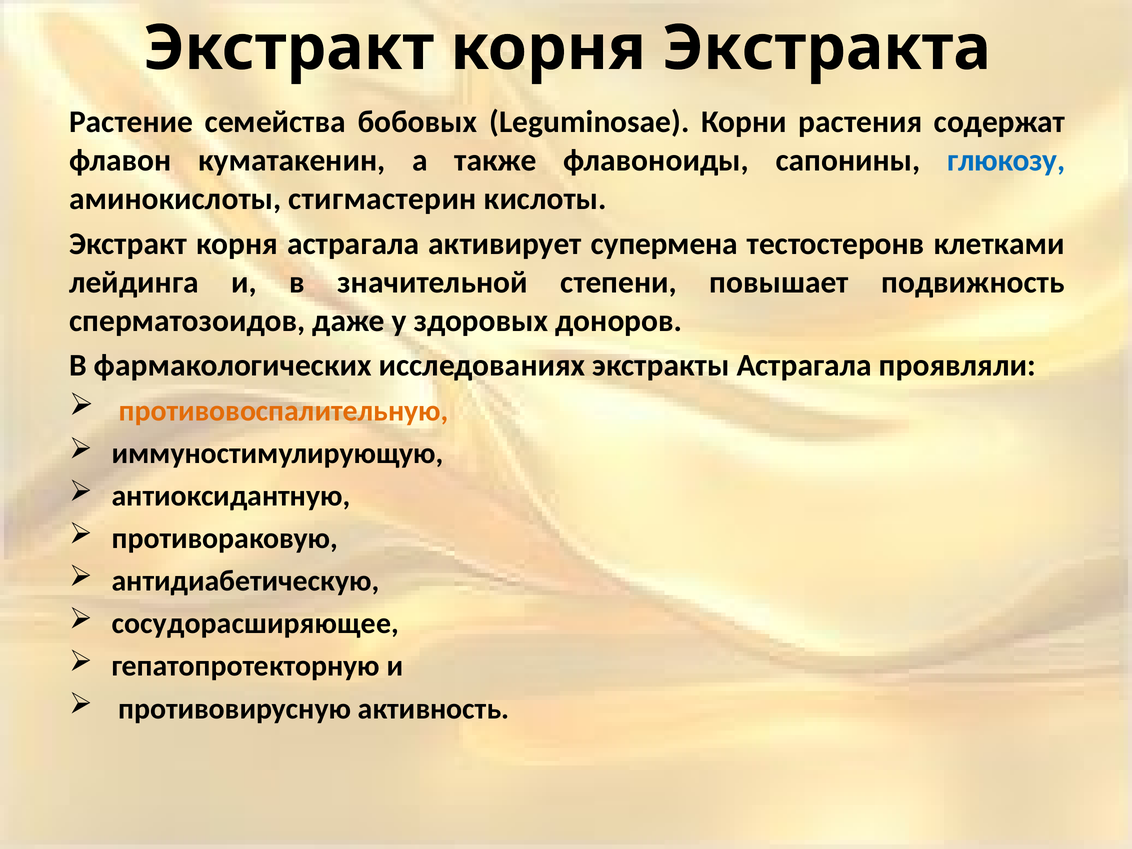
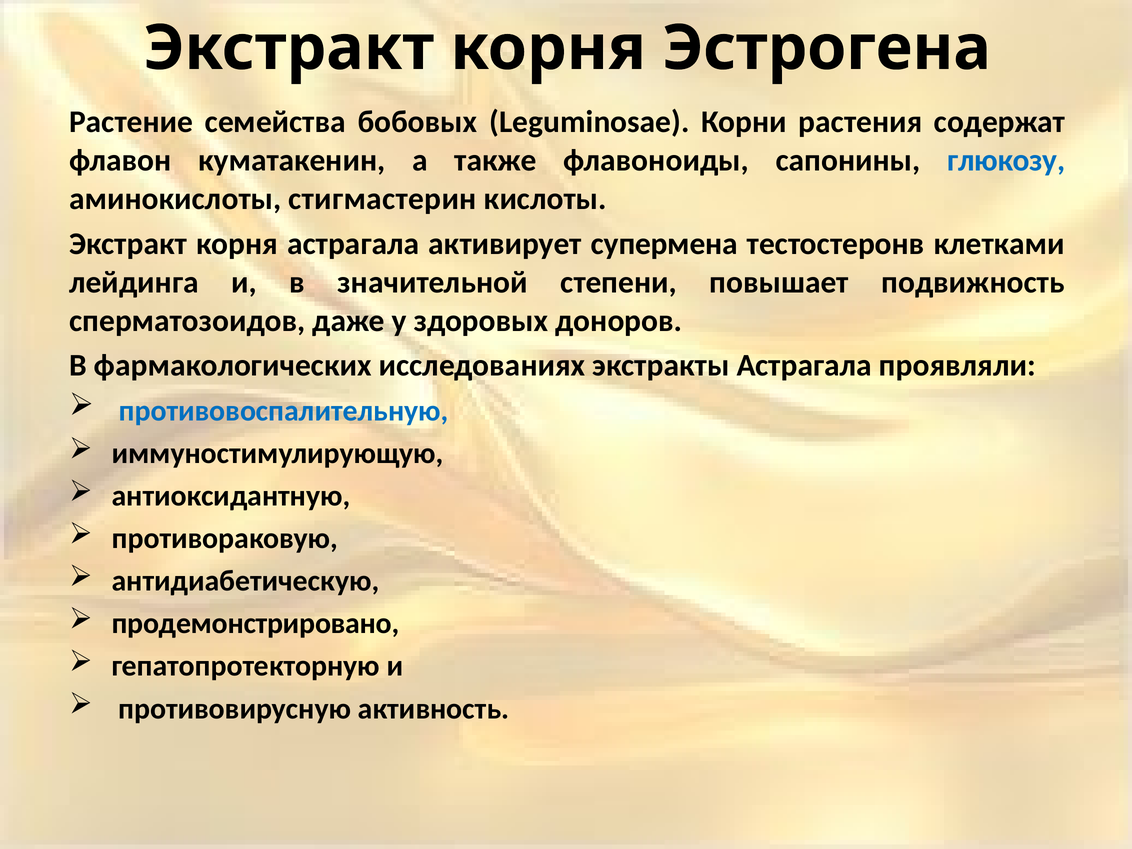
Экстракта: Экстракта -> Эстрогена
противовоспалительную colour: orange -> blue
сосудорасширяющее: сосудорасширяющее -> продемонстрировано
